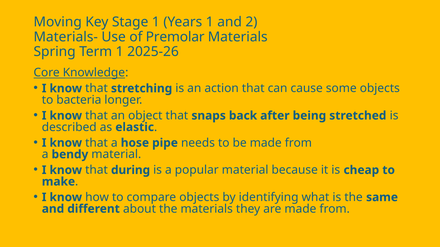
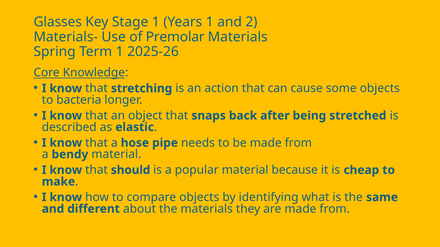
Moving: Moving -> Glasses
during: during -> should
